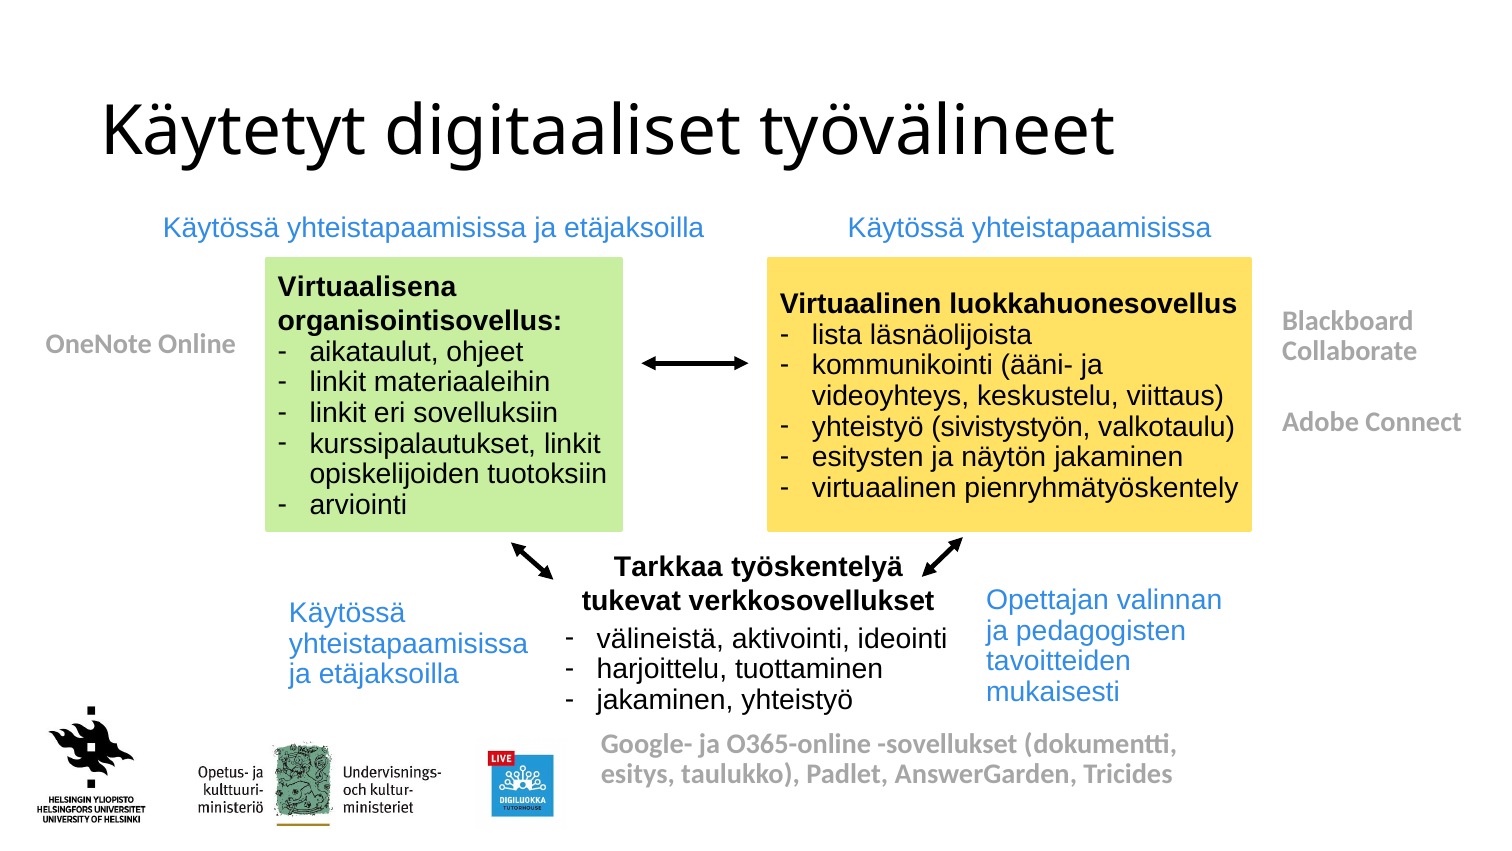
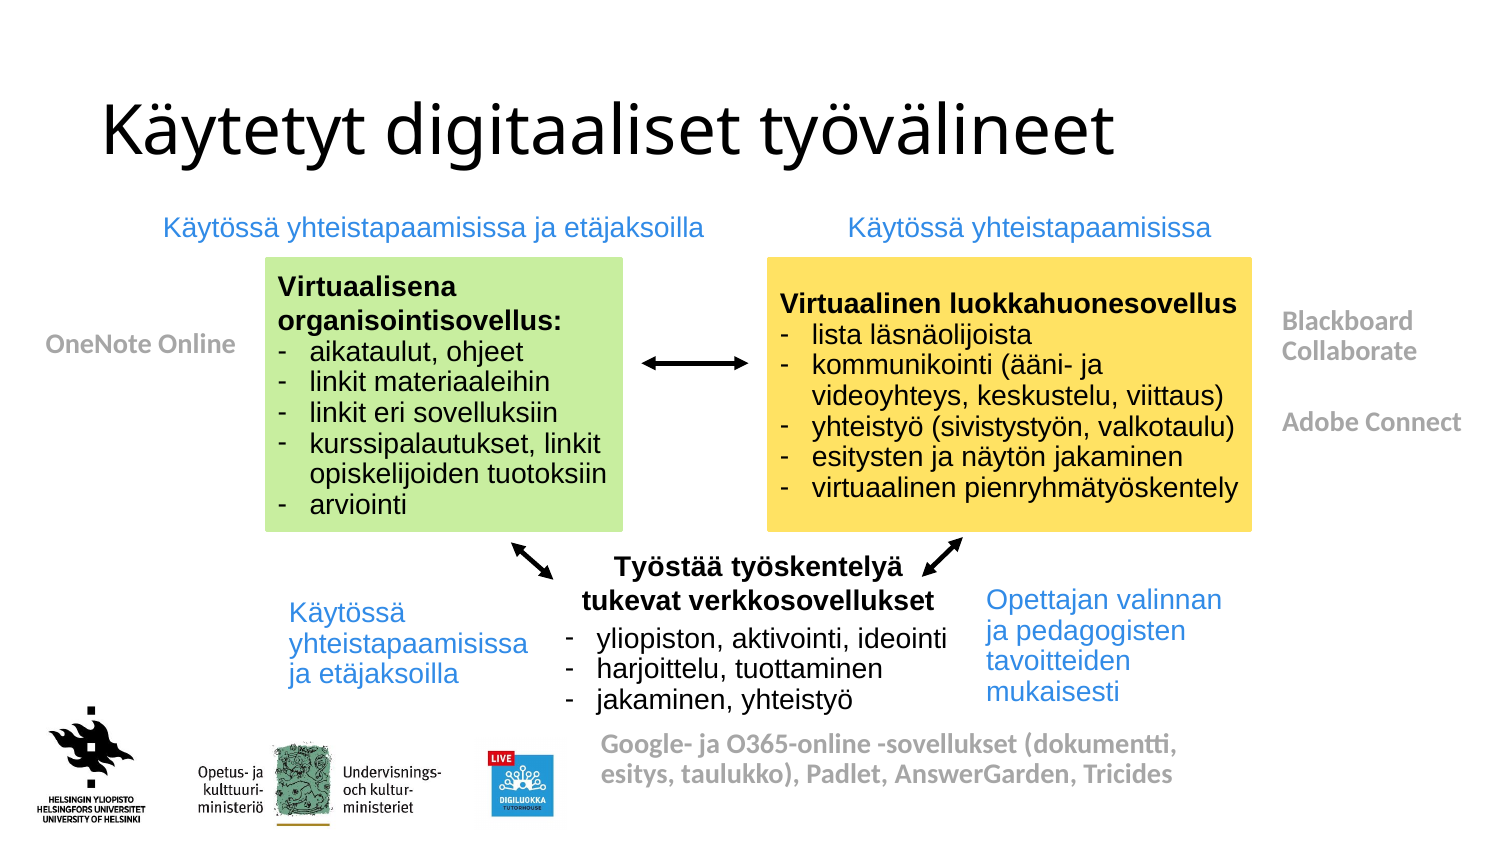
Tarkkaa: Tarkkaa -> Työstää
välineistä: välineistä -> yliopiston
